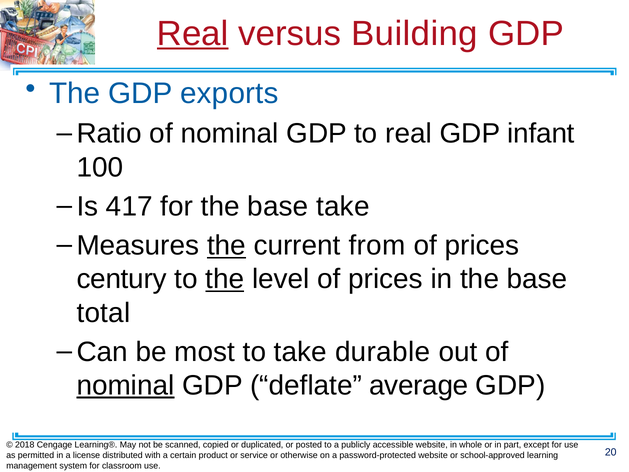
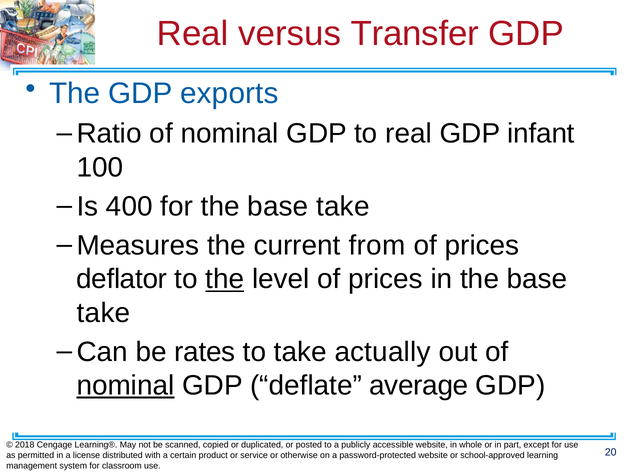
Real at (193, 33) underline: present -> none
Building: Building -> Transfer
417: 417 -> 400
the at (226, 246) underline: present -> none
century: century -> deflator
total at (104, 313): total -> take
most: most -> rates
durable: durable -> actually
